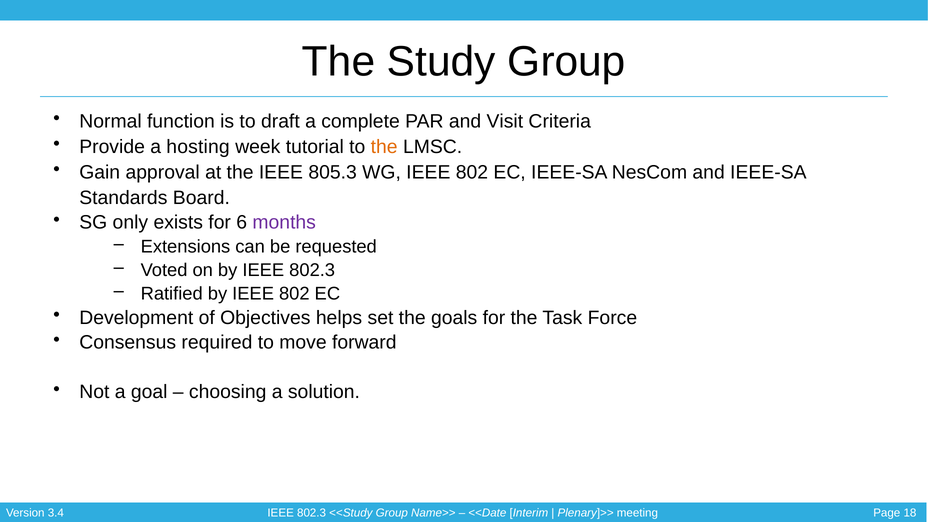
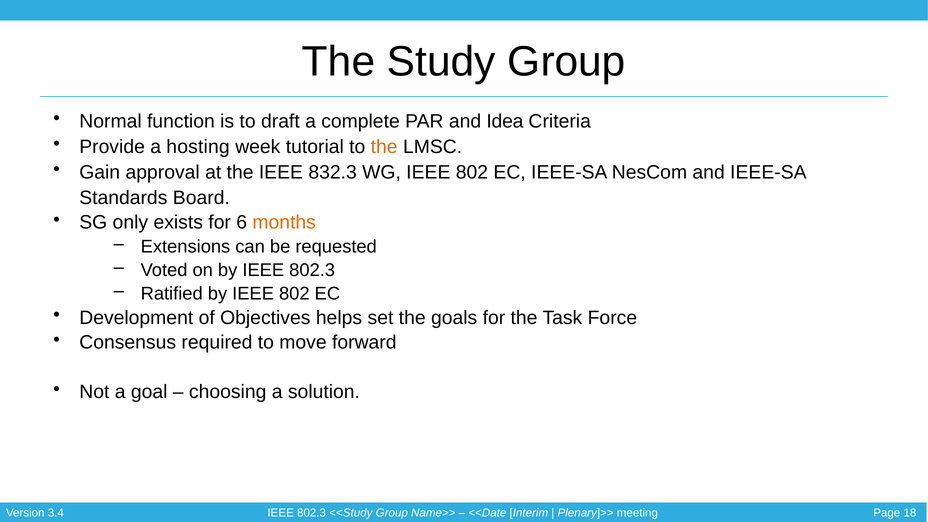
Visit: Visit -> Idea
805.3: 805.3 -> 832.3
months colour: purple -> orange
